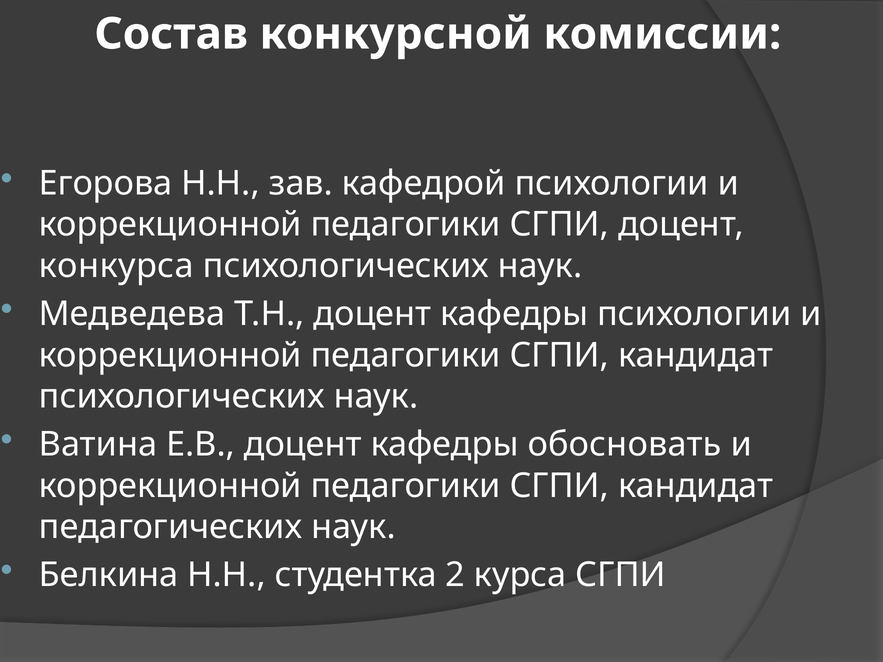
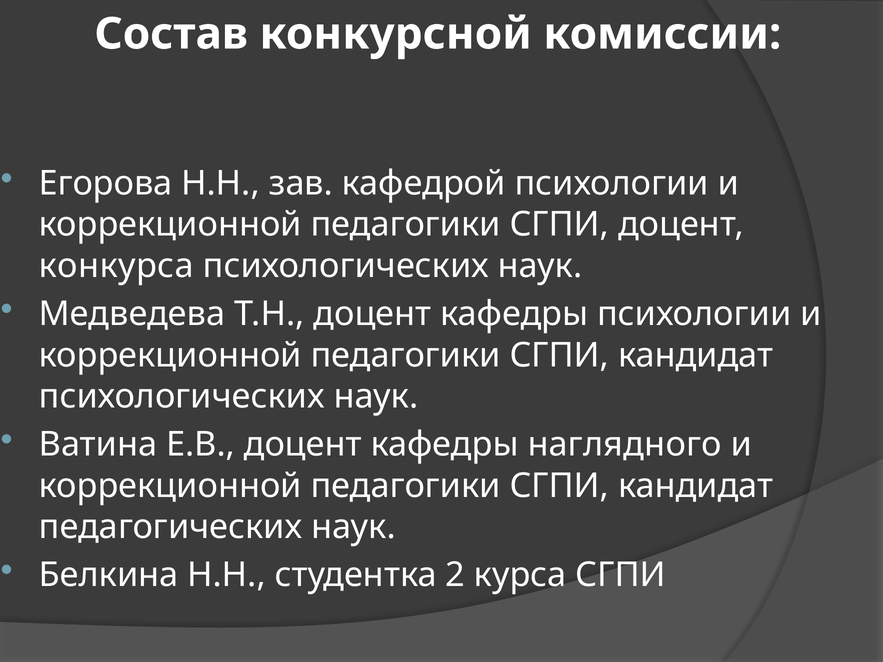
обосновать: обосновать -> наглядного
